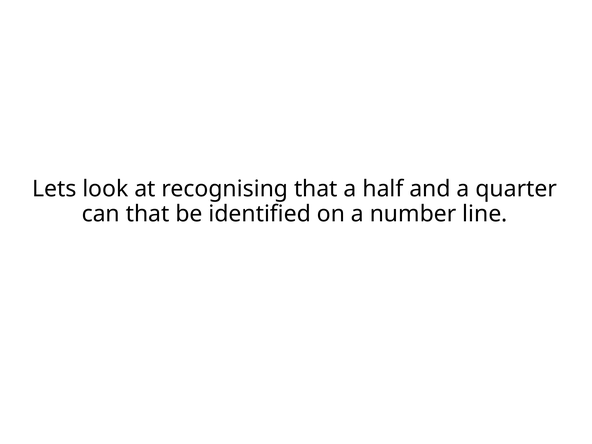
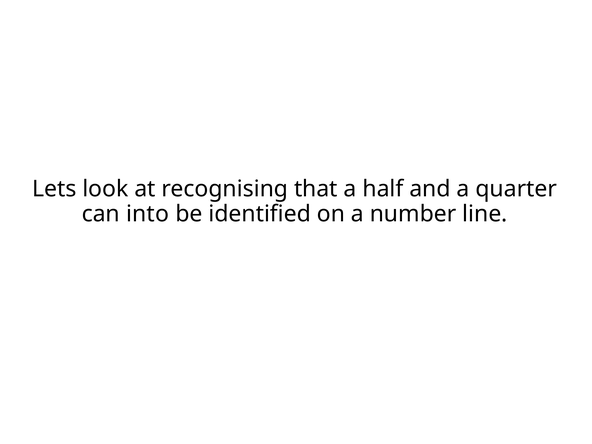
can that: that -> into
